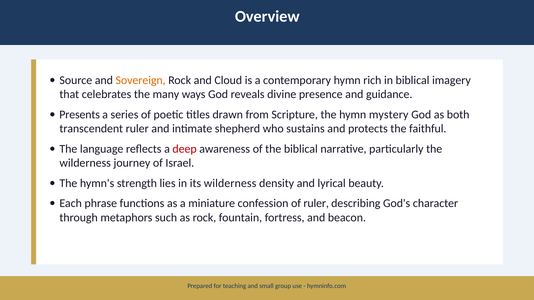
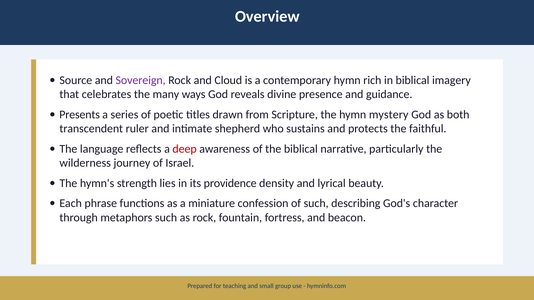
Sovereign colour: orange -> purple
its wilderness: wilderness -> providence
of ruler: ruler -> such
